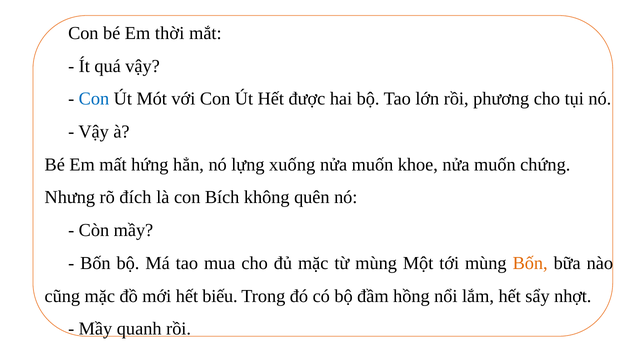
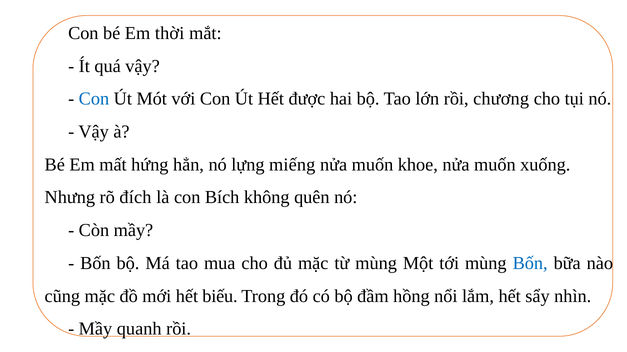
phương: phương -> chương
xuống: xuống -> miếng
chứng: chứng -> xuống
Bốn at (530, 264) colour: orange -> blue
nhợt: nhợt -> nhìn
